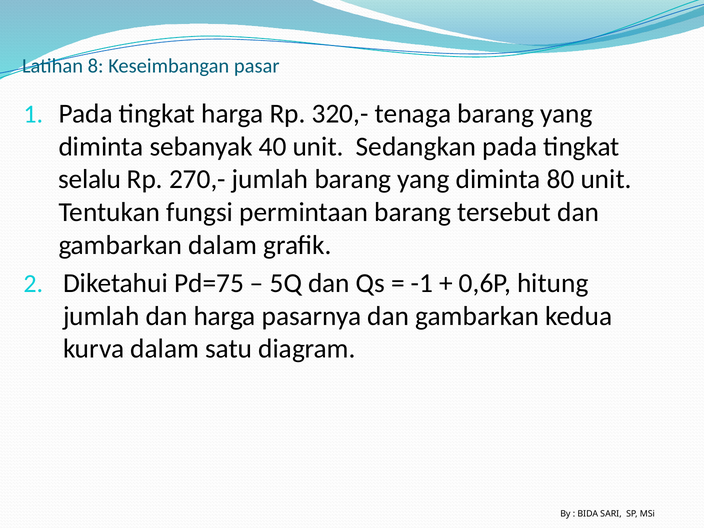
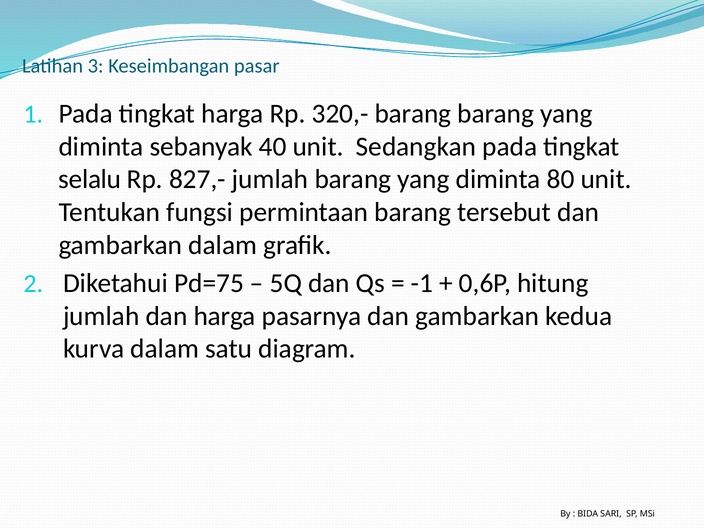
8: 8 -> 3
320,- tenaga: tenaga -> barang
270,-: 270,- -> 827,-
